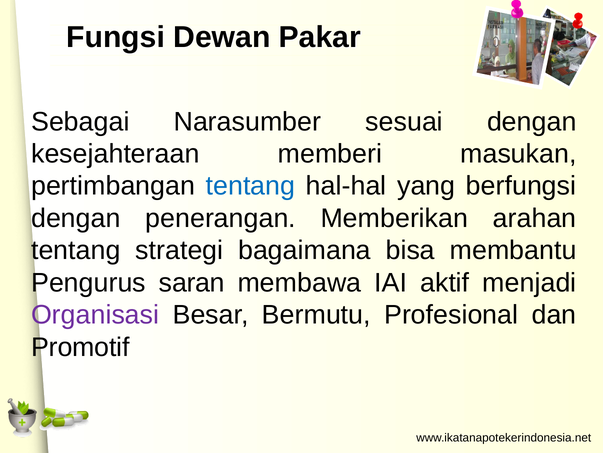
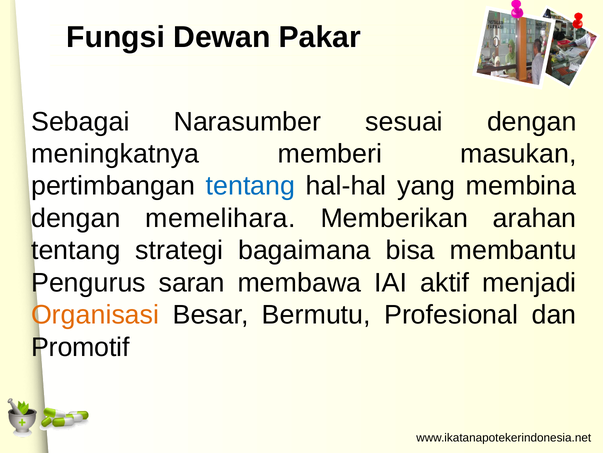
kesejahteraan: kesejahteraan -> meningkatnya
berfungsi: berfungsi -> membina
penerangan: penerangan -> memelihara
Organisasi colour: purple -> orange
